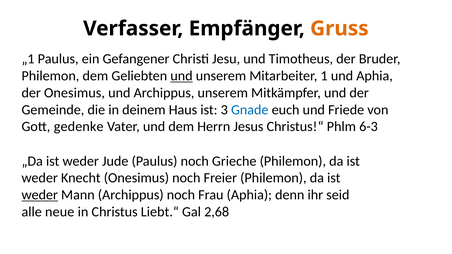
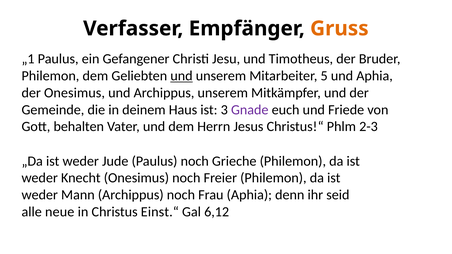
1: 1 -> 5
Gnade colour: blue -> purple
gedenke: gedenke -> behalten
6-3: 6-3 -> 2-3
weder at (40, 195) underline: present -> none
Liebt.“: Liebt.“ -> Einst.“
2,68: 2,68 -> 6,12
